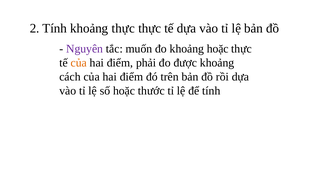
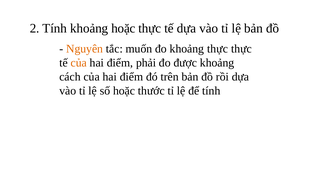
khoảng thực: thực -> hoặc
Nguyên colour: purple -> orange
khoảng hoặc: hoặc -> thực
